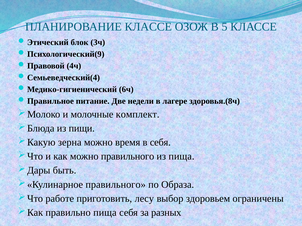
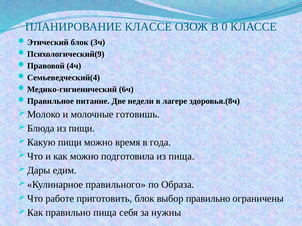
5: 5 -> 0
комплект: комплект -> готовишь
зерна at (70, 143): зерна -> пищи
в себя: себя -> года
можно правильного: правильного -> подготовила
быть: быть -> едим
приготовить лесу: лесу -> блок
выбор здоровьем: здоровьем -> правильно
разных: разных -> нужны
